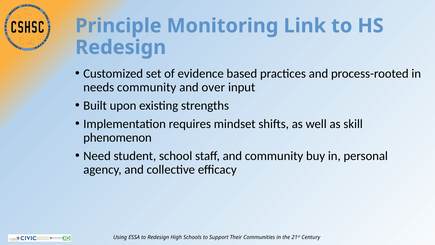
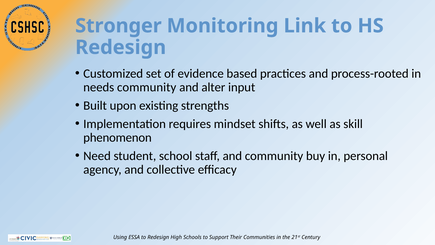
Principle: Principle -> Stronger
over: over -> alter
